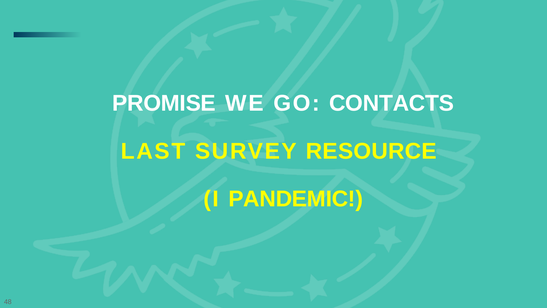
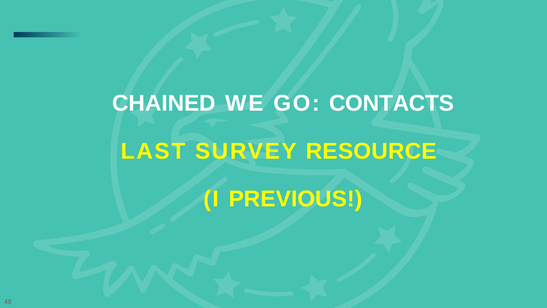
PROMISE: PROMISE -> CHAINED
PANDEMIC: PANDEMIC -> PREVIOUS
